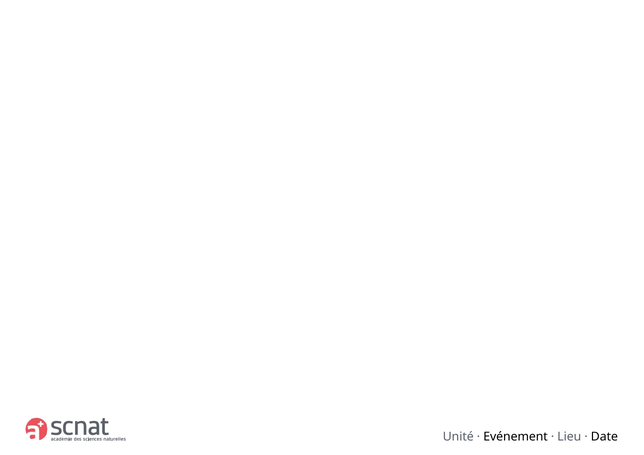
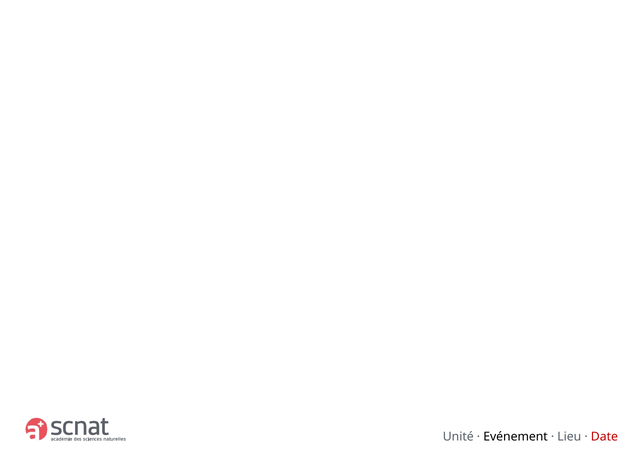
Date colour: black -> red
